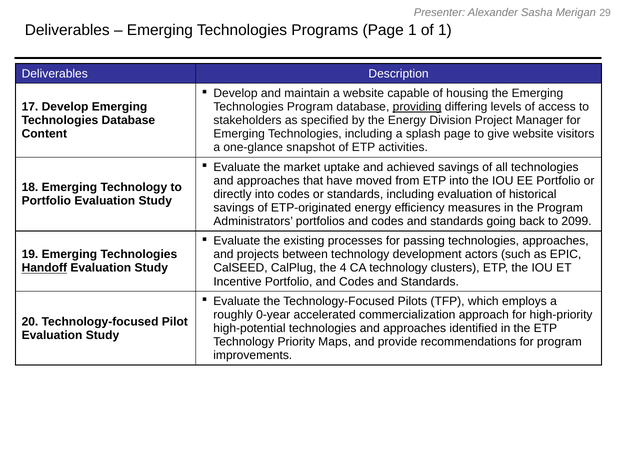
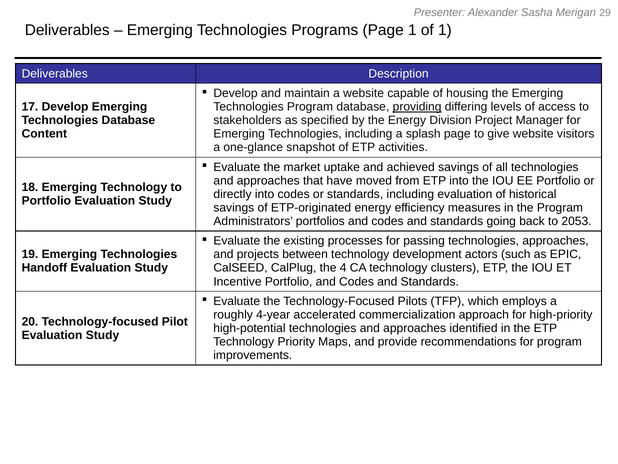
2099: 2099 -> 2053
Handoff underline: present -> none
0-year: 0-year -> 4-year
